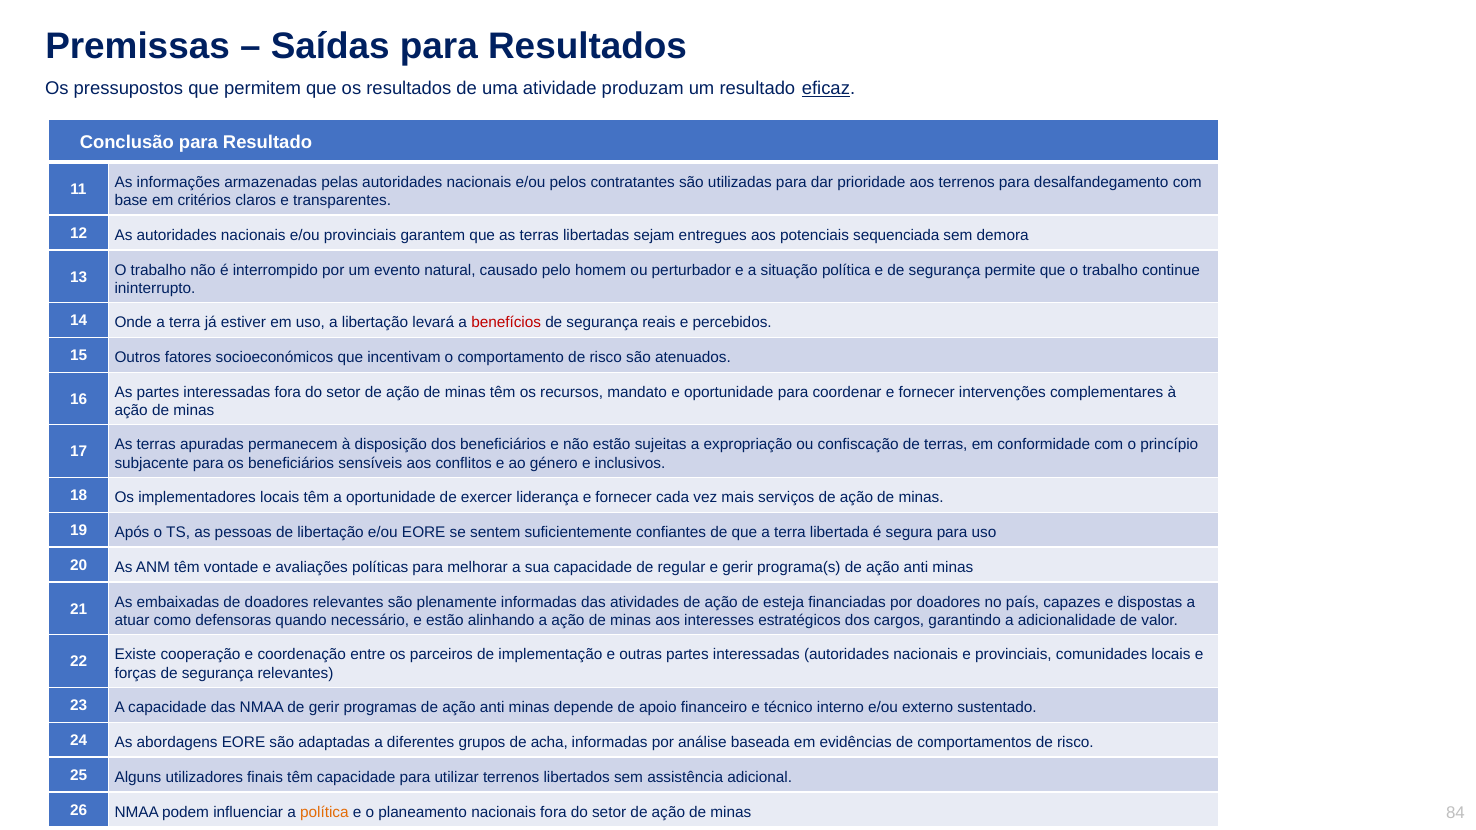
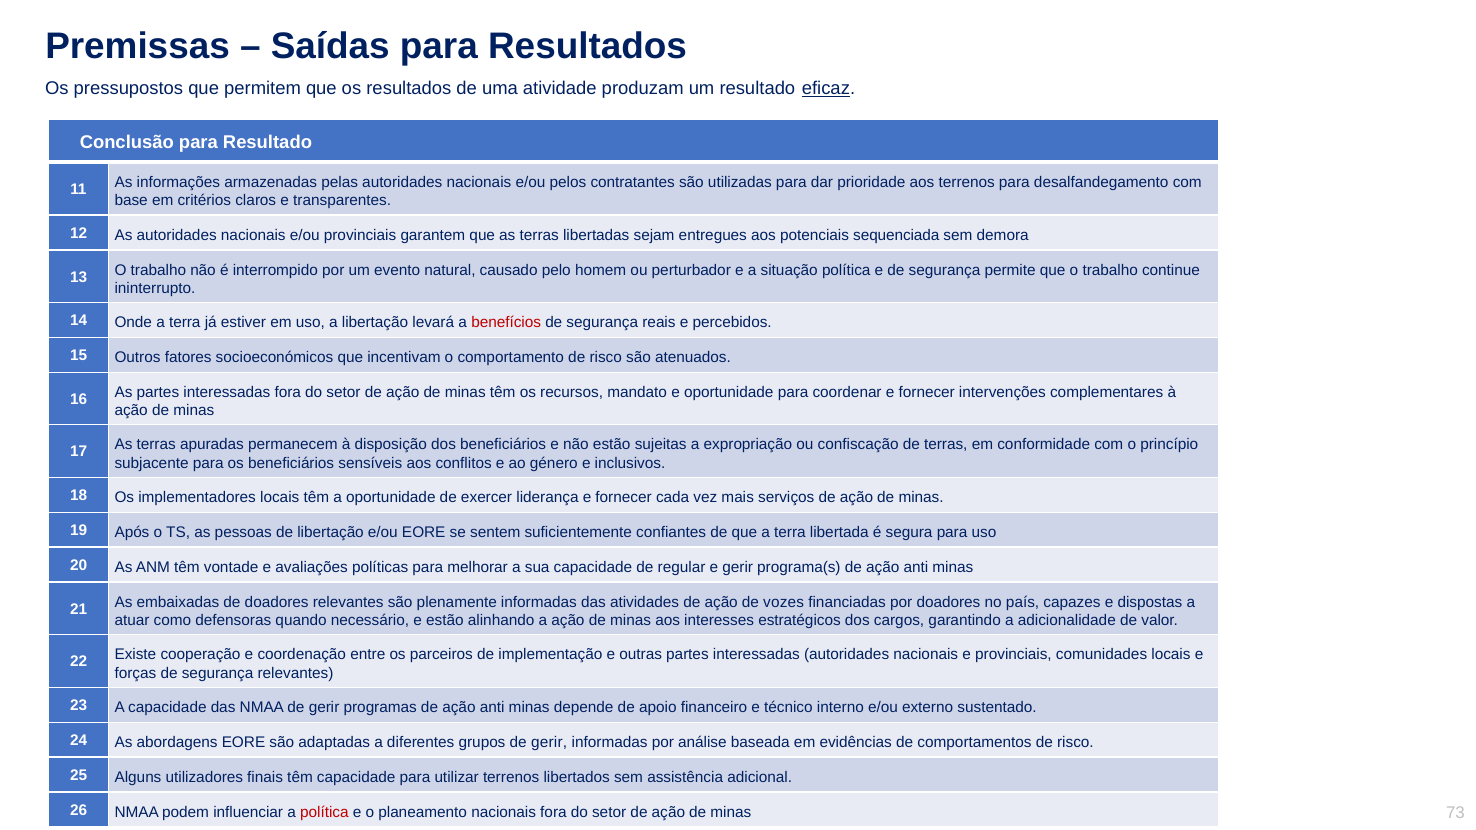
esteja: esteja -> vozes
grupos de acha: acha -> gerir
política at (324, 812) colour: orange -> red
84: 84 -> 73
